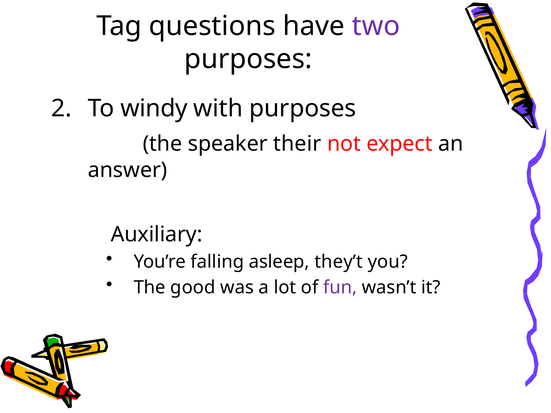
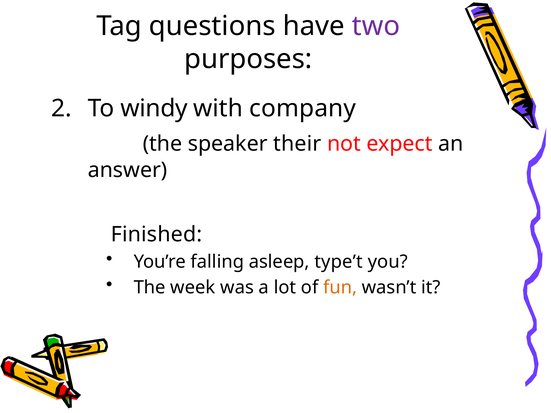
with purposes: purposes -> company
Auxiliary: Auxiliary -> Finished
they’t: they’t -> type’t
good: good -> week
fun colour: purple -> orange
